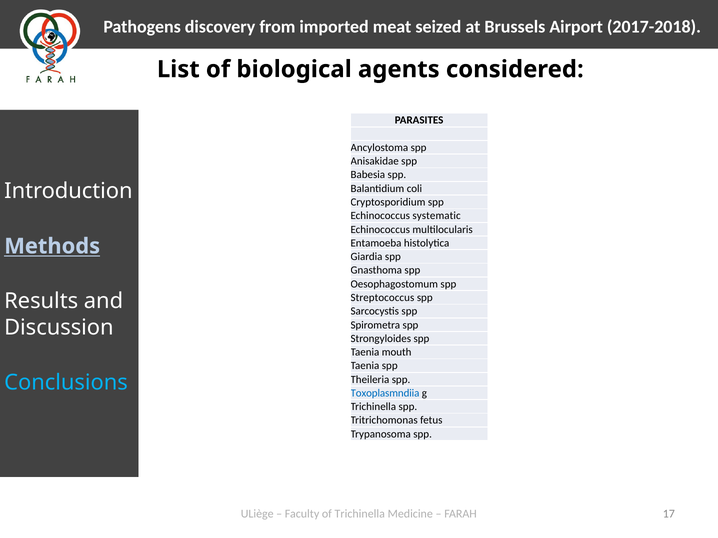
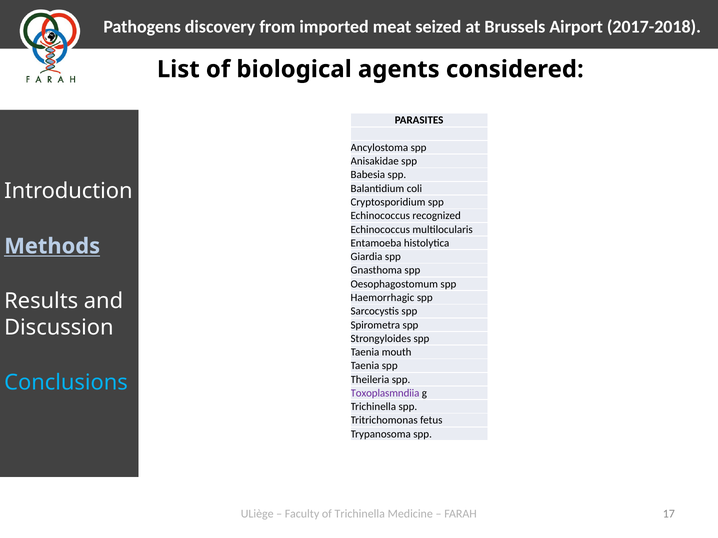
systematic: systematic -> recognized
Streptococcus: Streptococcus -> Haemorrhagic
Toxoplasmndiia colour: blue -> purple
